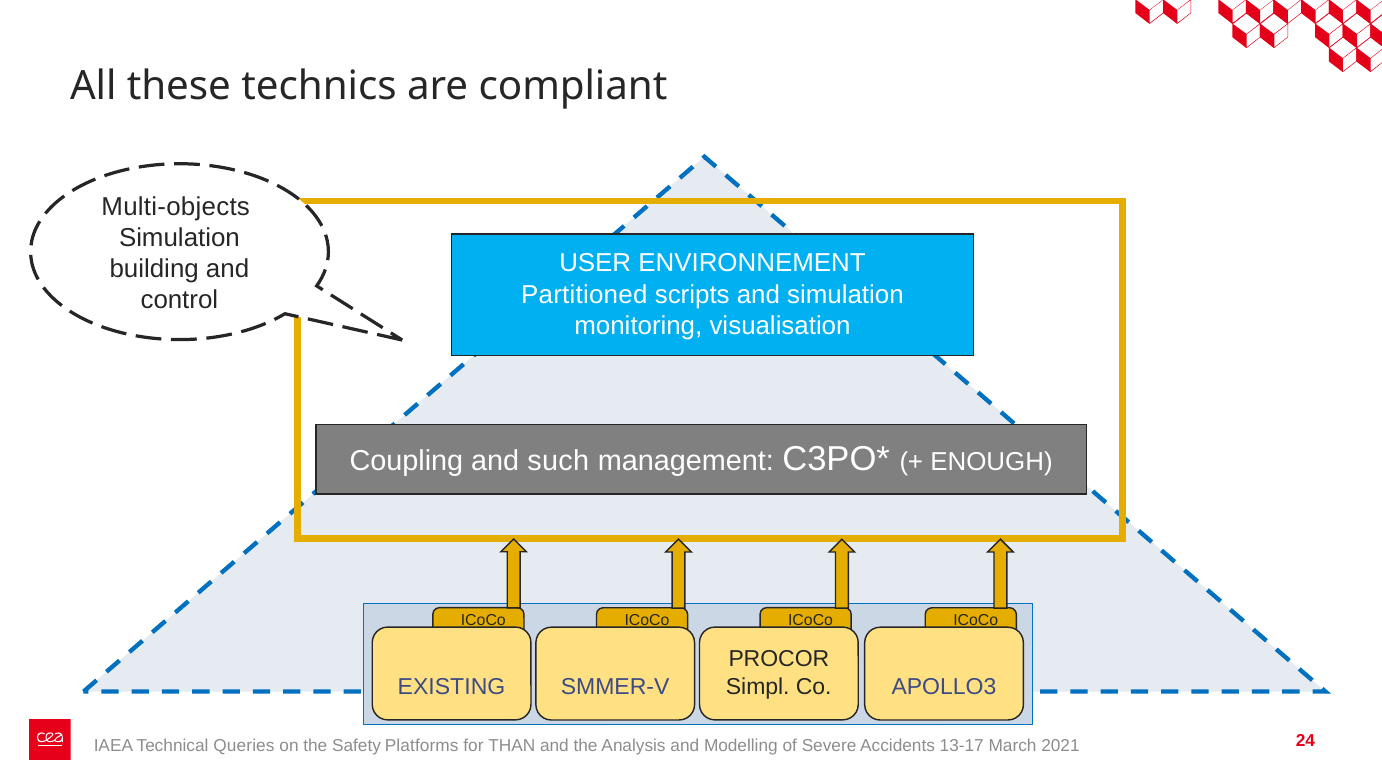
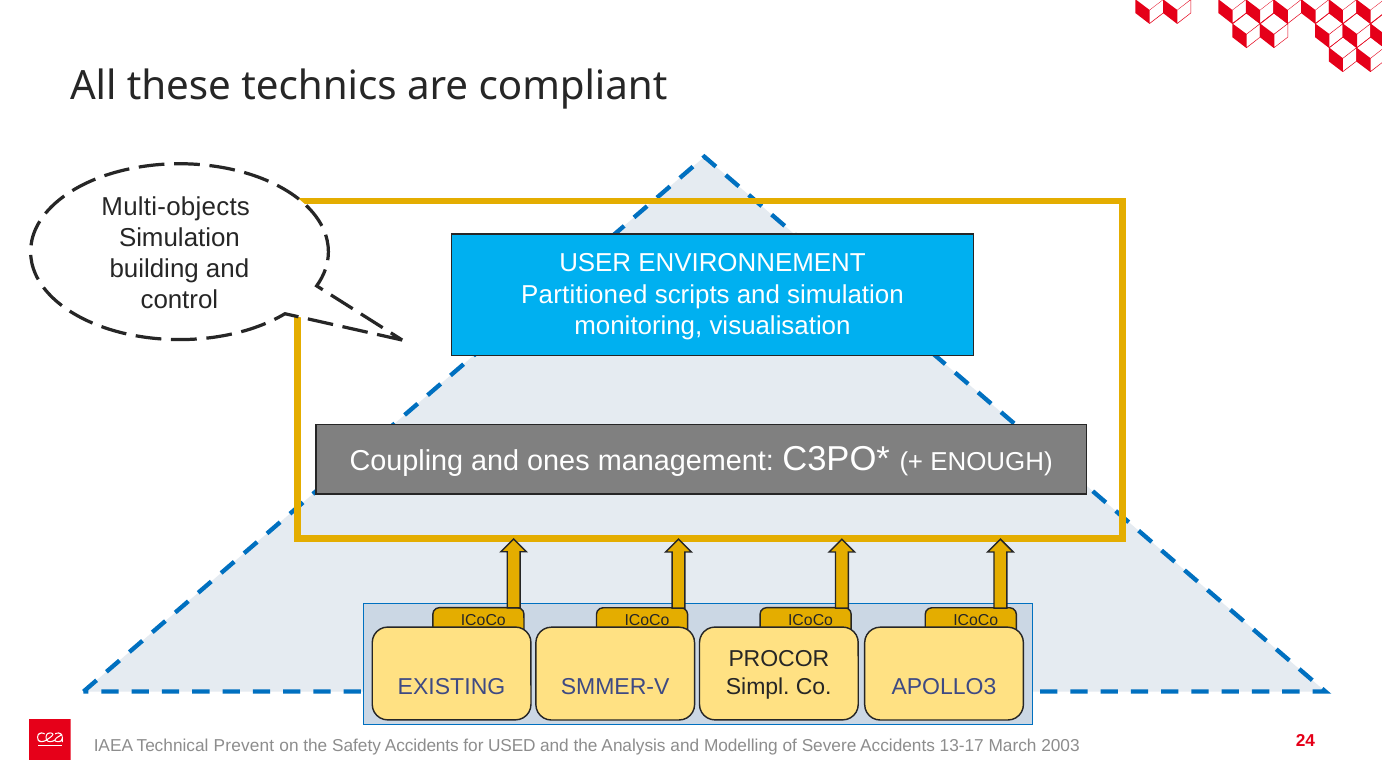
such: such -> ones
Queries: Queries -> Prevent
Safety Platforms: Platforms -> Accidents
THAN: THAN -> USED
2021: 2021 -> 2003
